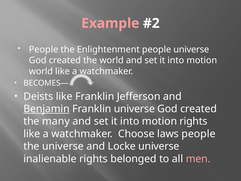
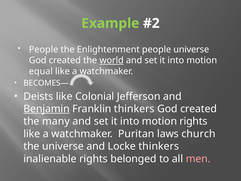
Example colour: pink -> light green
world at (112, 60) underline: none -> present
world at (41, 71): world -> equal
like Franklin: Franklin -> Colonial
Franklin universe: universe -> thinkers
Choose: Choose -> Puritan
laws people: people -> church
Locke universe: universe -> thinkers
